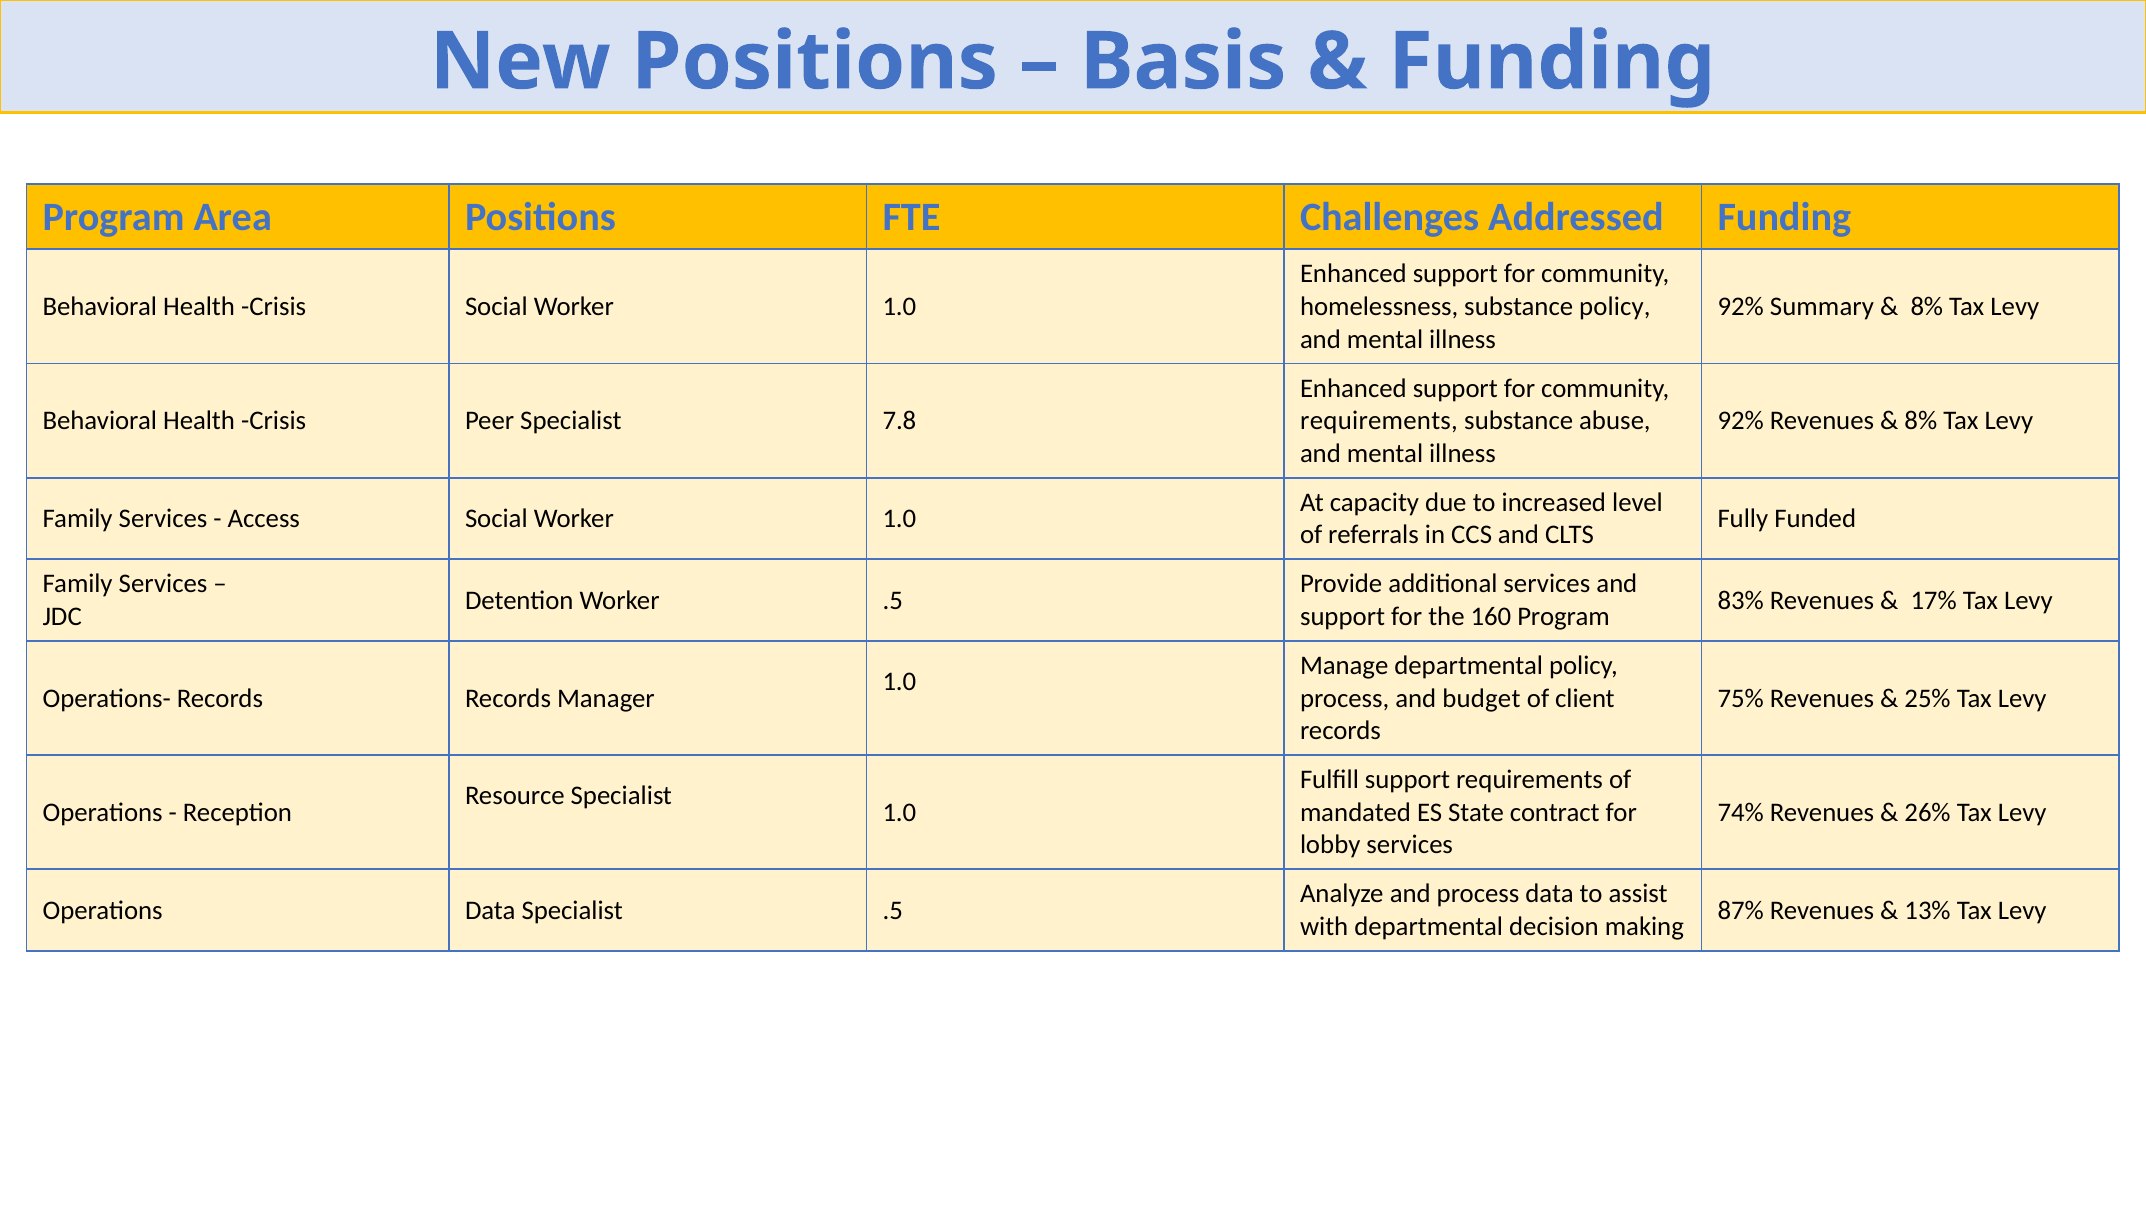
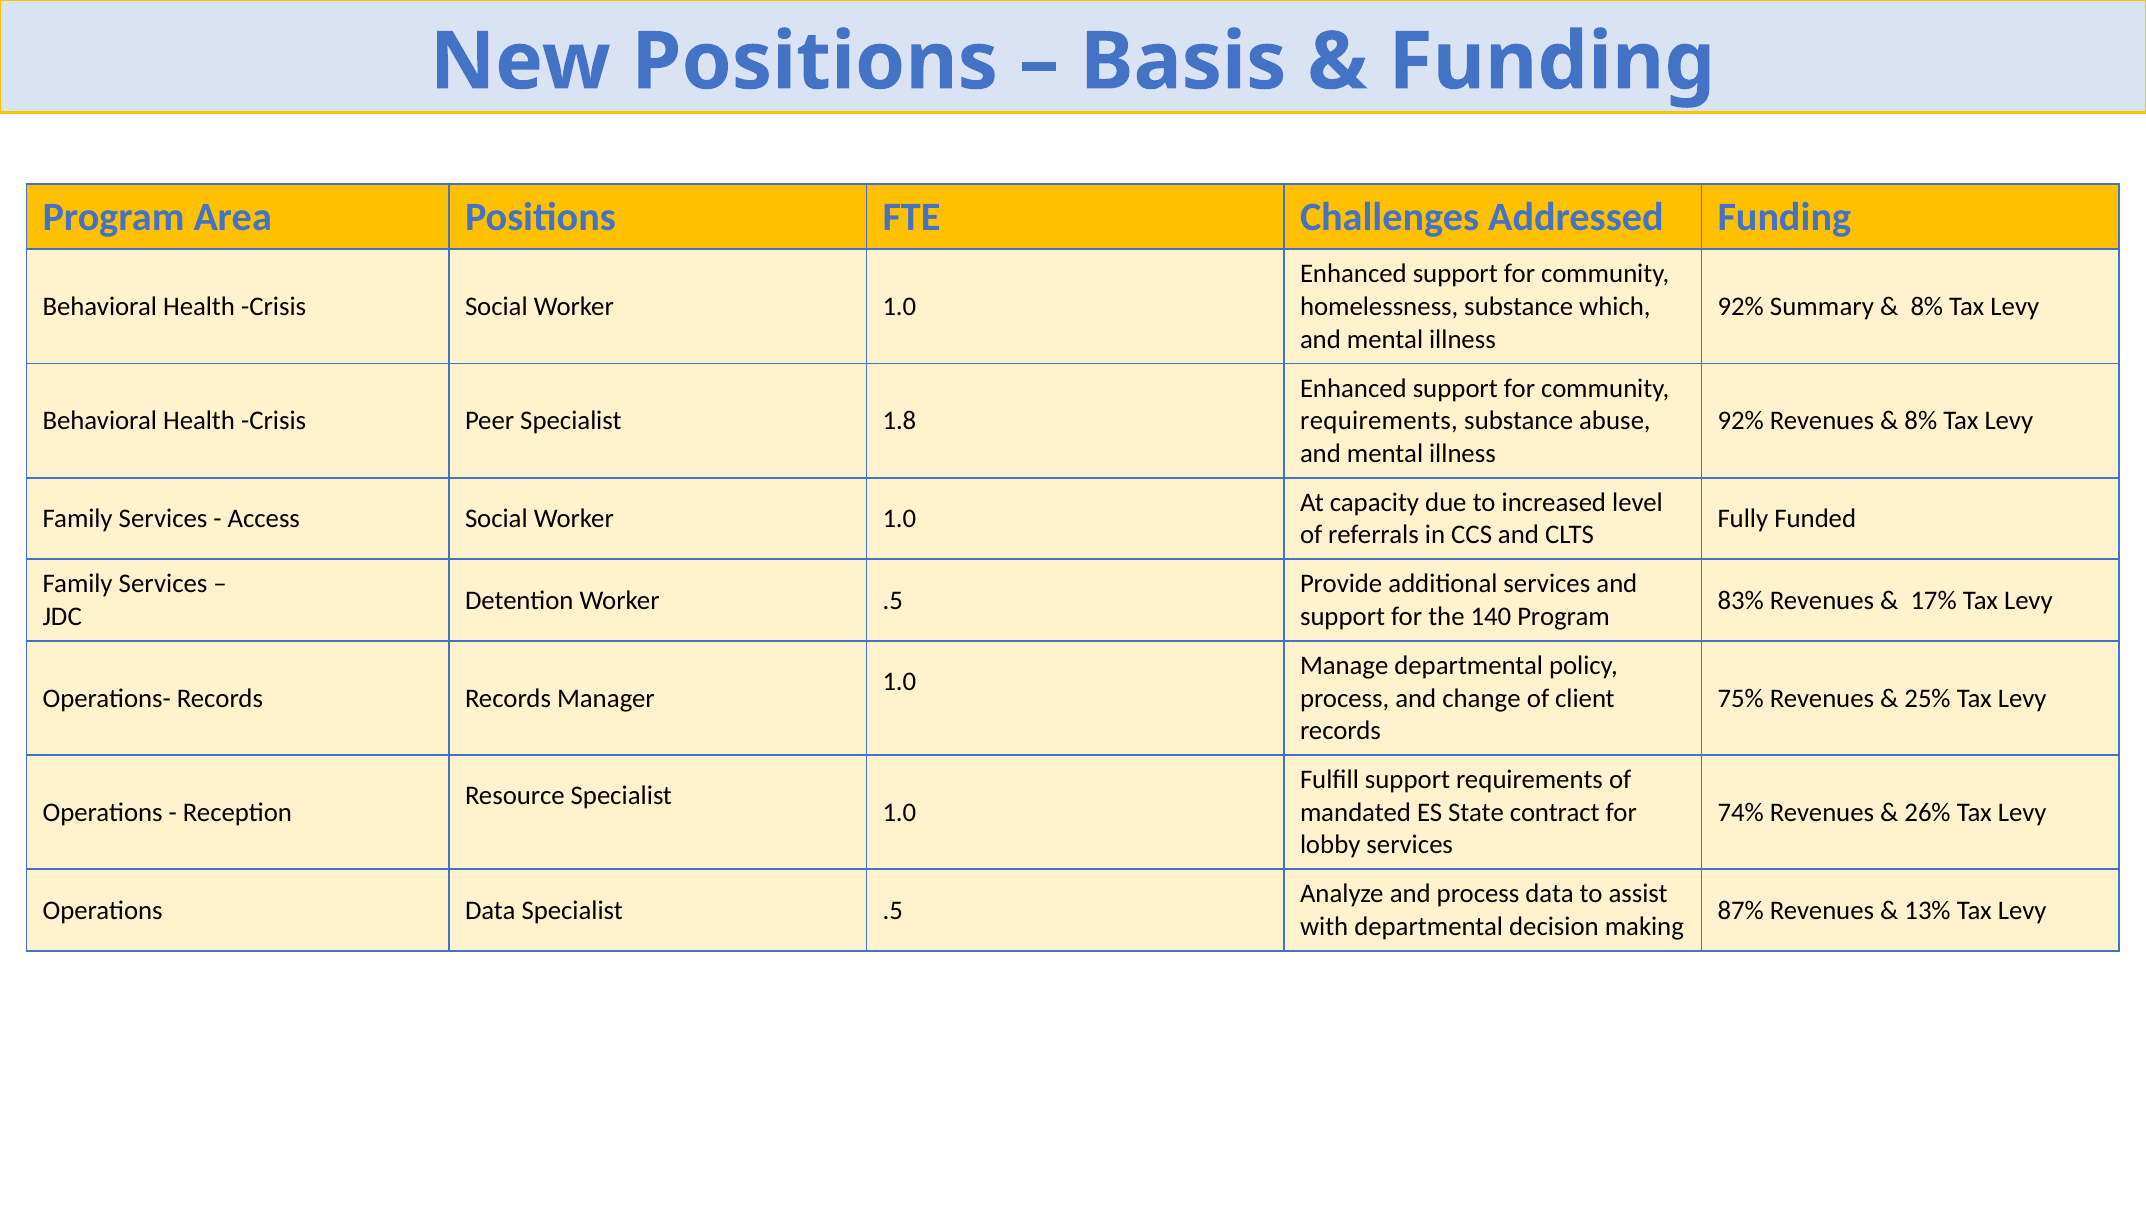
substance policy: policy -> which
7.8: 7.8 -> 1.8
160: 160 -> 140
budget: budget -> change
